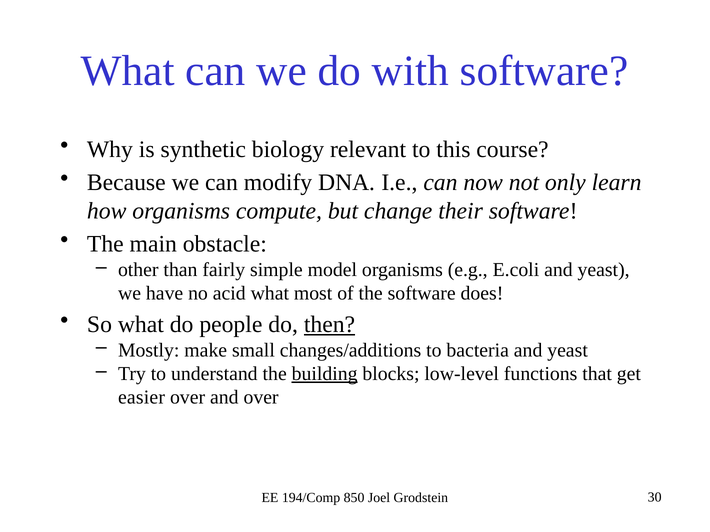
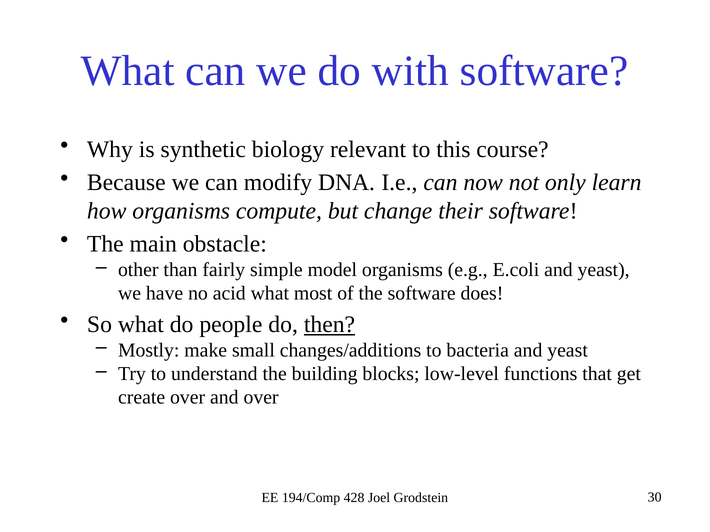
building underline: present -> none
easier: easier -> create
850: 850 -> 428
